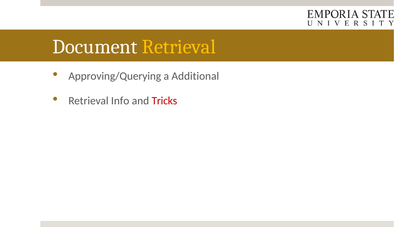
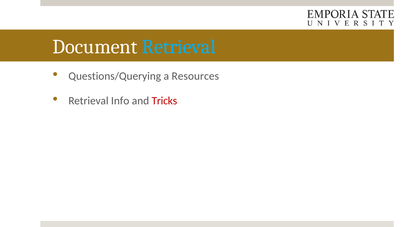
Retrieval at (179, 47) colour: yellow -> light blue
Approving/Querying: Approving/Querying -> Questions/Querying
Additional: Additional -> Resources
